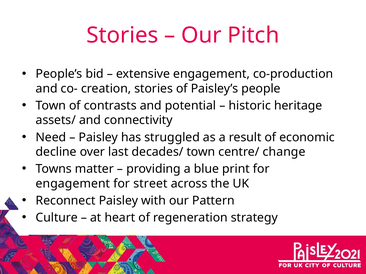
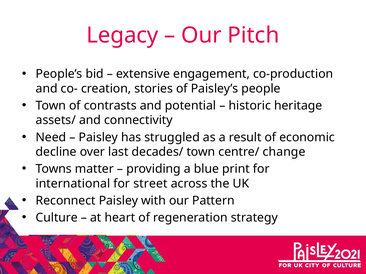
Stories at (122, 35): Stories -> Legacy
engagement at (73, 184): engagement -> international
